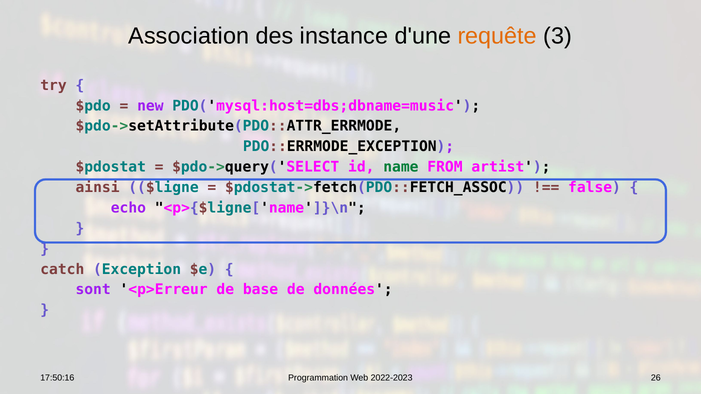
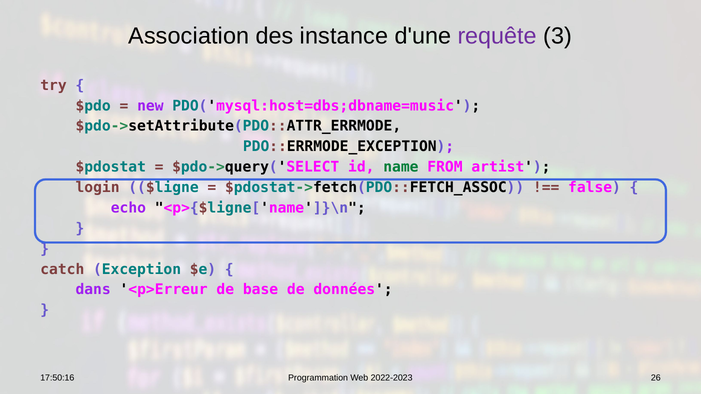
requête colour: orange -> purple
ainsi: ainsi -> login
sont: sont -> dans
